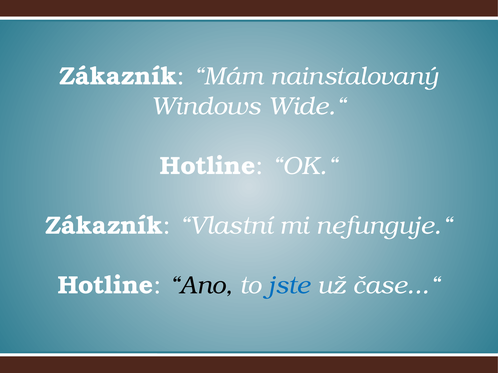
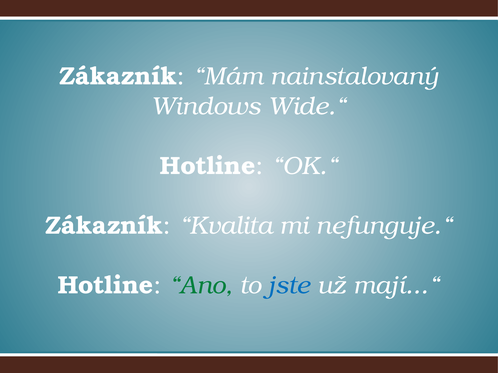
Vlastní: Vlastní -> Kvalita
Ano colour: black -> green
čase...“: čase...“ -> mají...“
